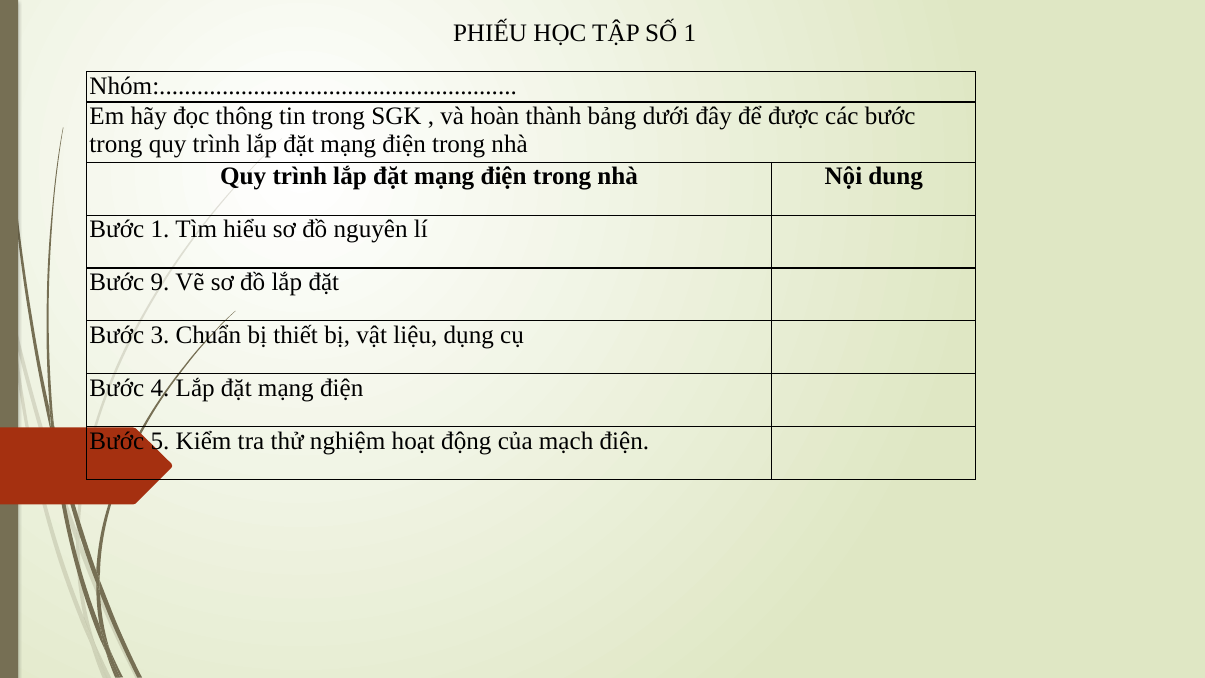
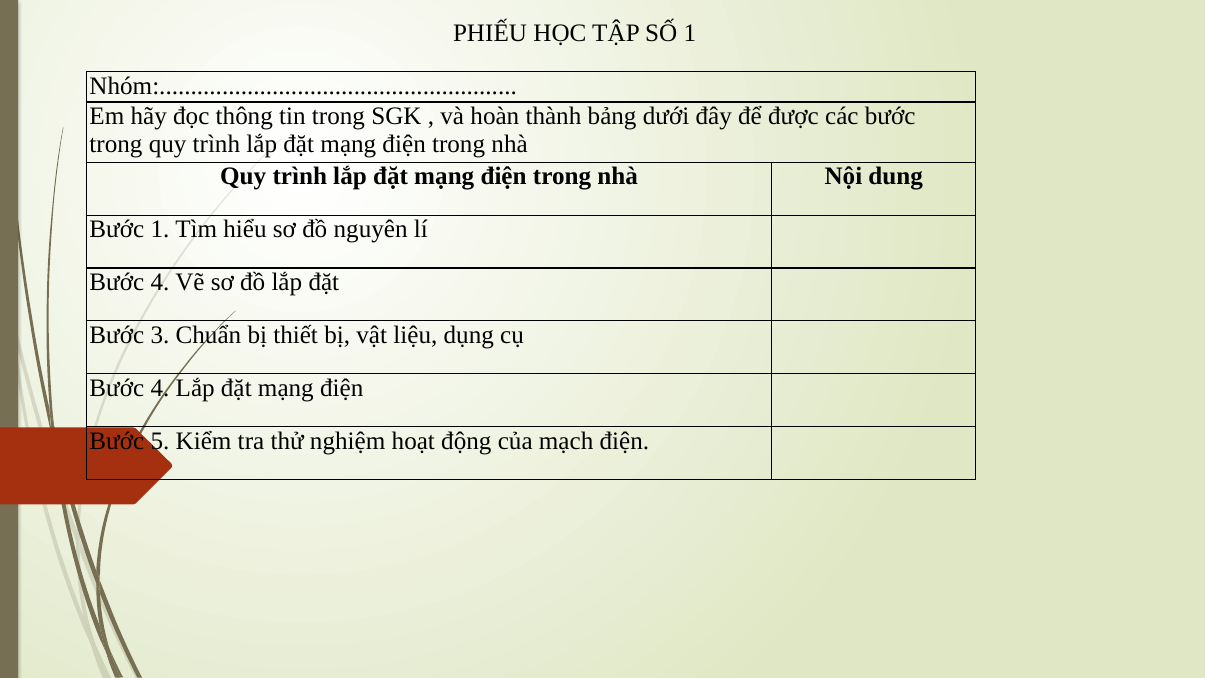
9 at (160, 282): 9 -> 4
